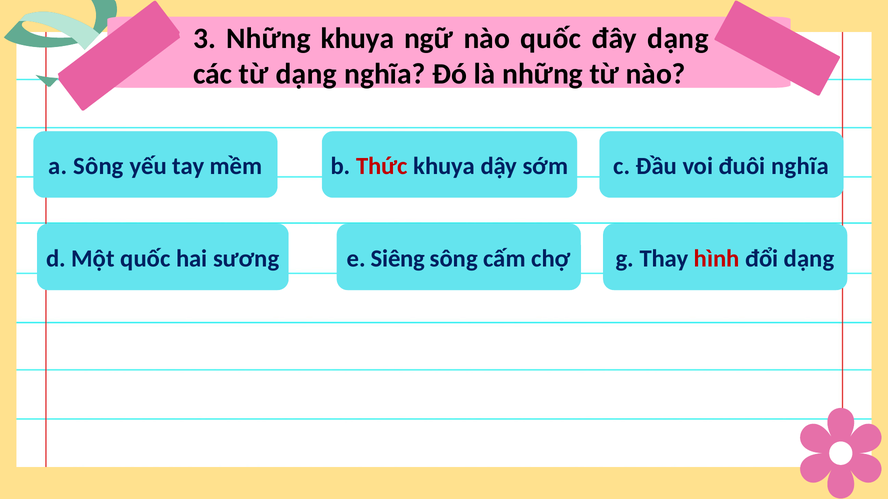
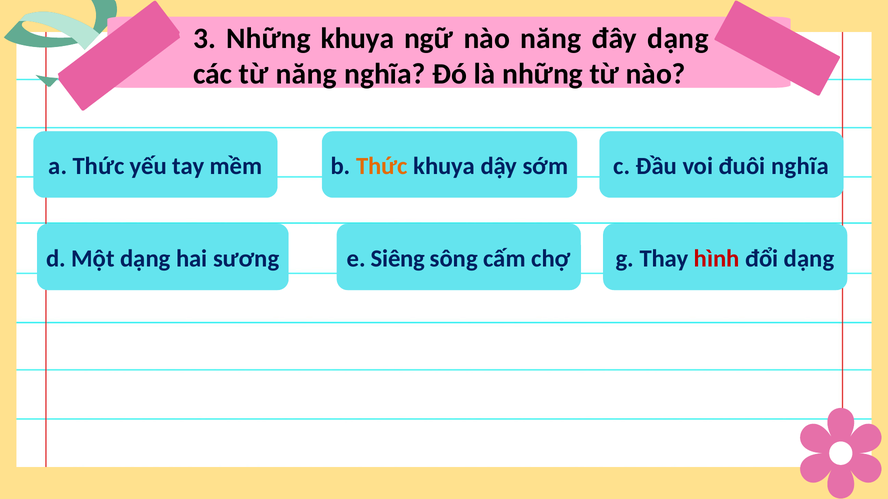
nào quốc: quốc -> năng
từ dạng: dạng -> năng
a Sông: Sông -> Thức
Thức at (382, 166) colour: red -> orange
Một quốc: quốc -> dạng
